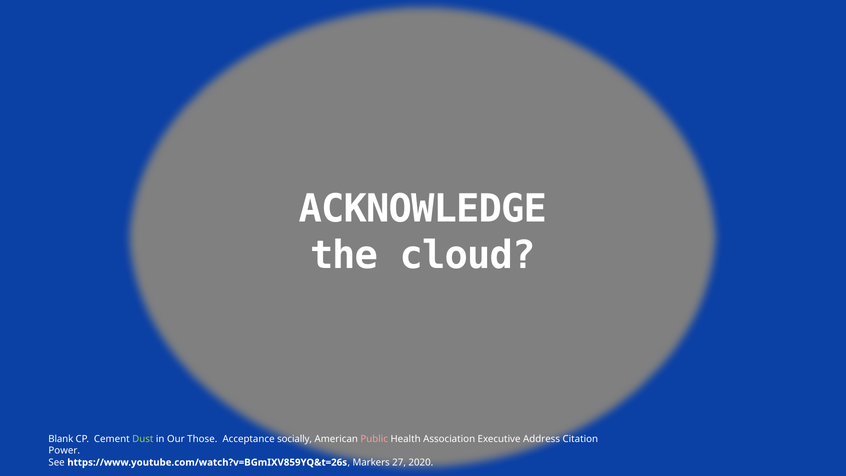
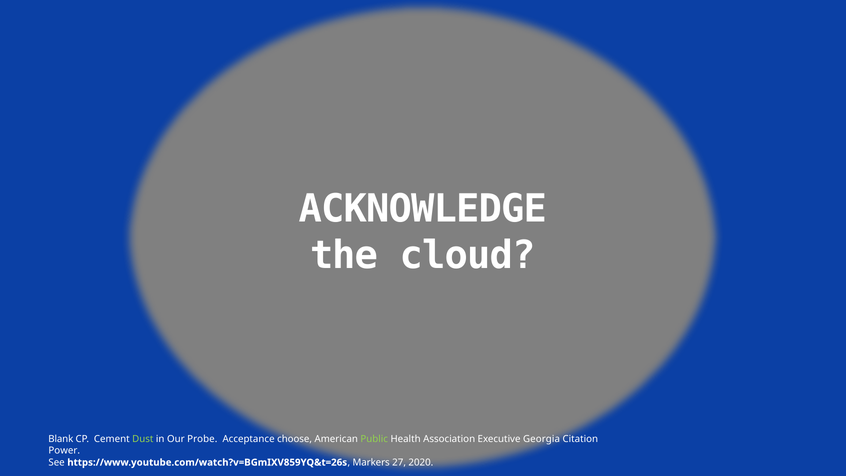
Those: Those -> Probe
socially: socially -> choose
Public colour: pink -> light green
Address: Address -> Georgia
